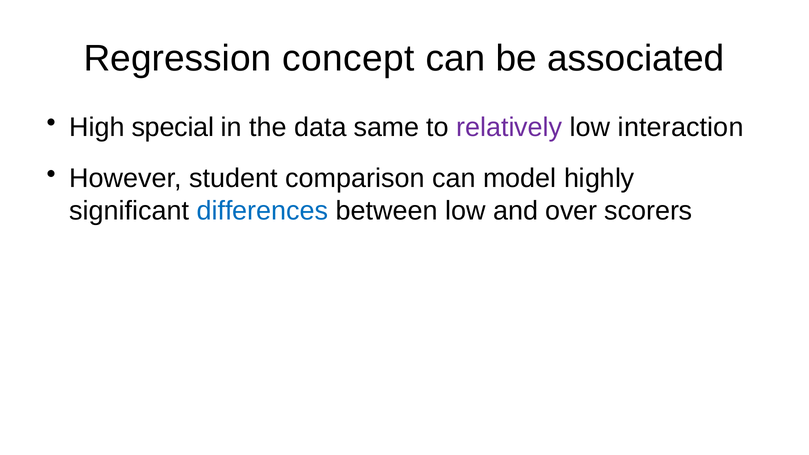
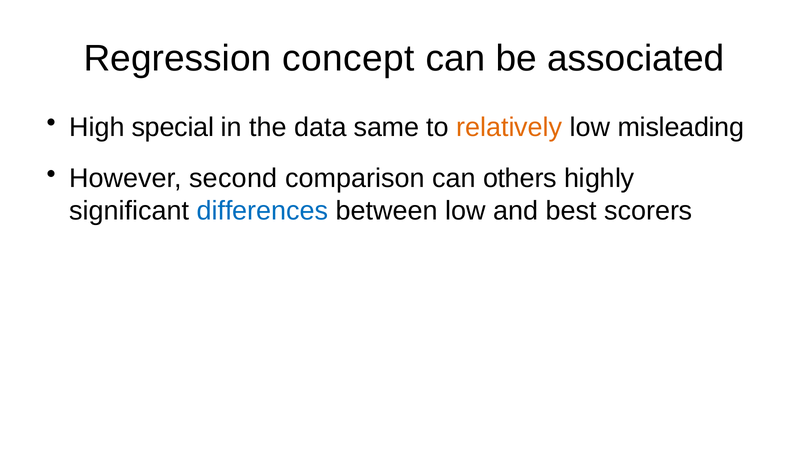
relatively colour: purple -> orange
interaction: interaction -> misleading
student: student -> second
model: model -> others
over: over -> best
